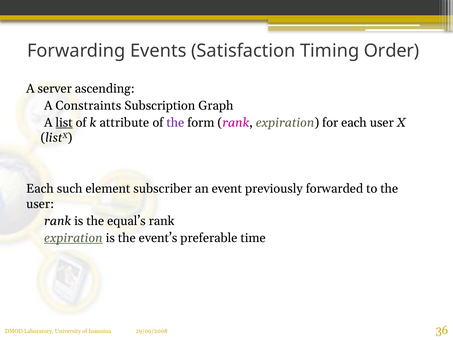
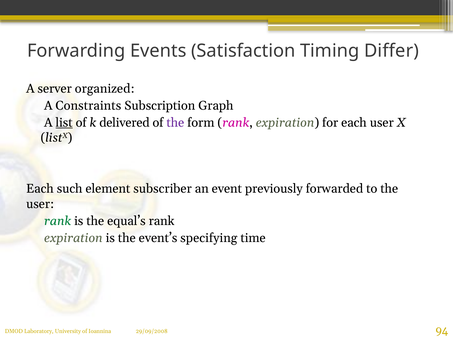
Order: Order -> Differ
ascending: ascending -> organized
attribute: attribute -> delivered
rank at (58, 221) colour: black -> green
expiration at (73, 238) underline: present -> none
preferable: preferable -> specifying
36: 36 -> 94
